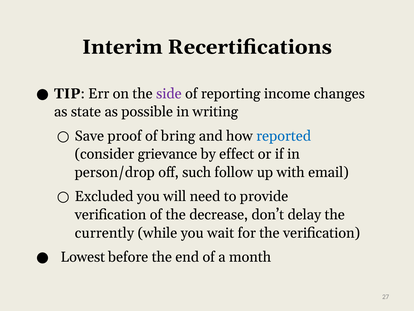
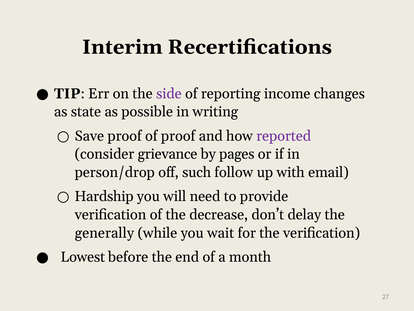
of bring: bring -> proof
reported colour: blue -> purple
effect: effect -> pages
Excluded: Excluded -> Hardship
currently: currently -> generally
